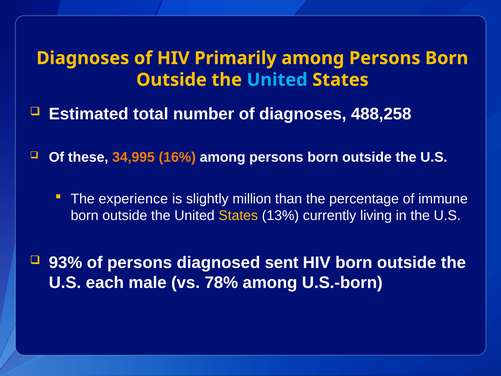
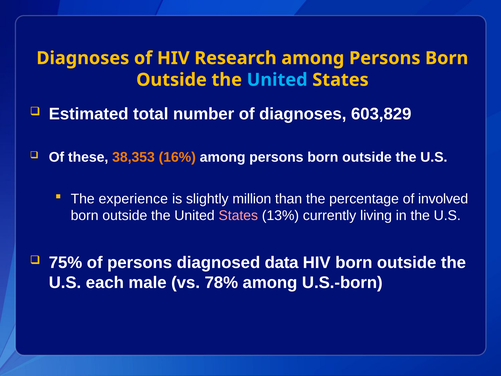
Primarily: Primarily -> Research
488,258: 488,258 -> 603,829
34,995: 34,995 -> 38,353
immune: immune -> involved
States at (238, 216) colour: yellow -> pink
93%: 93% -> 75%
sent: sent -> data
